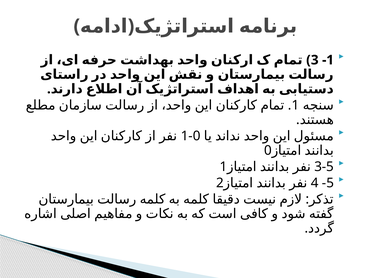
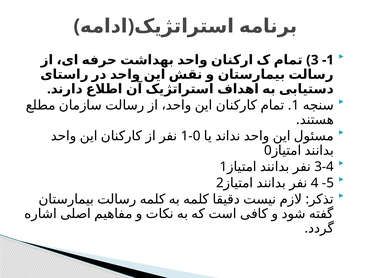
3-5: 3-5 -> 3-4
